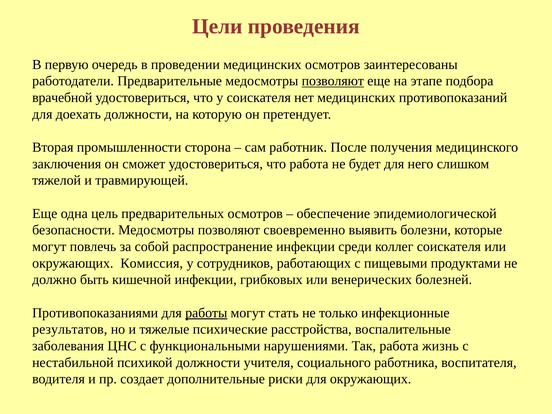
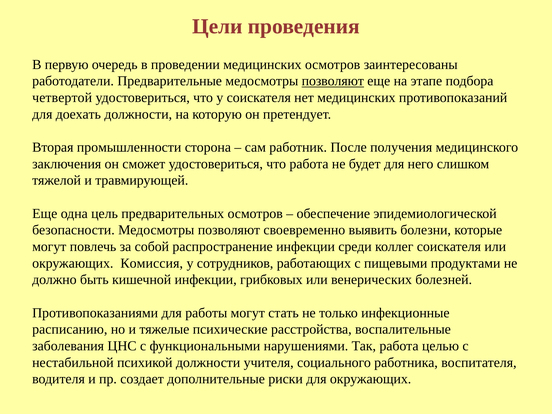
врачебной: врачебной -> четвертой
работы underline: present -> none
результатов: результатов -> расписанию
жизнь: жизнь -> целью
